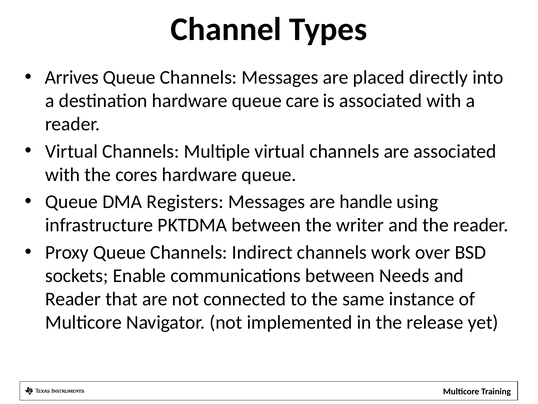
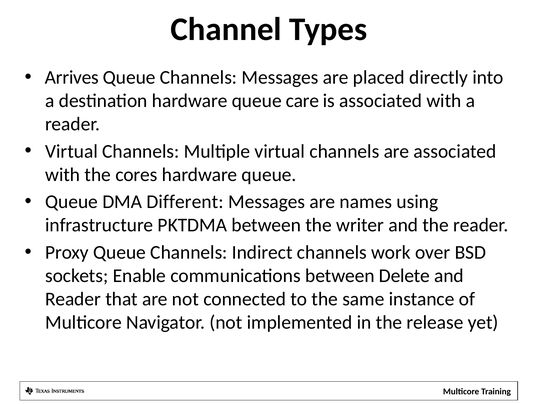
Registers: Registers -> Different
handle: handle -> names
Needs: Needs -> Delete
